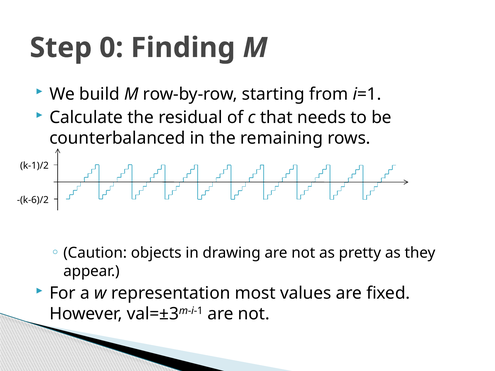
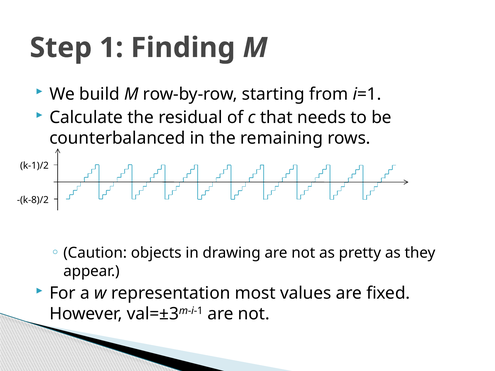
0: 0 -> 1
-(k-6)/2: -(k-6)/2 -> -(k-8)/2
